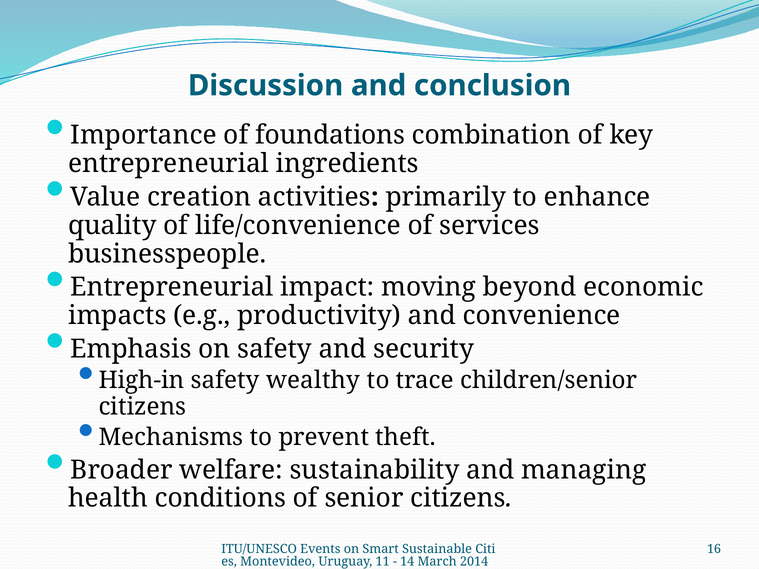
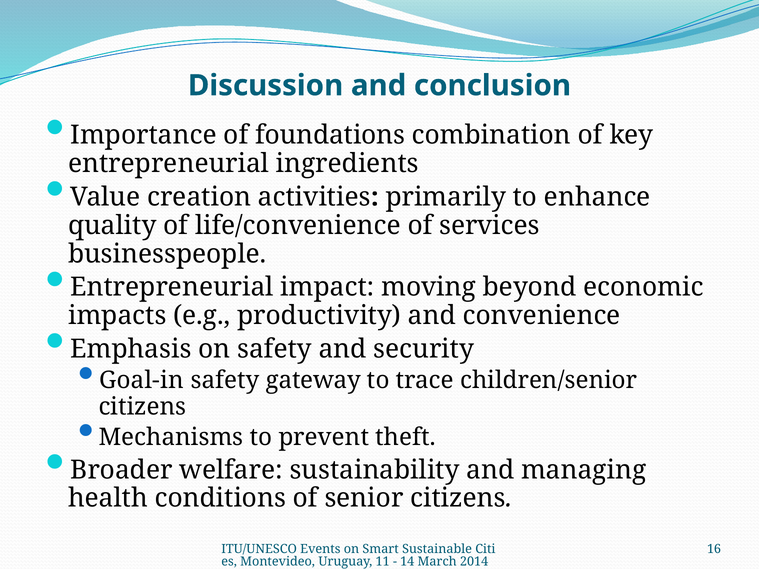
High-in: High-in -> Goal-in
wealthy: wealthy -> gateway
